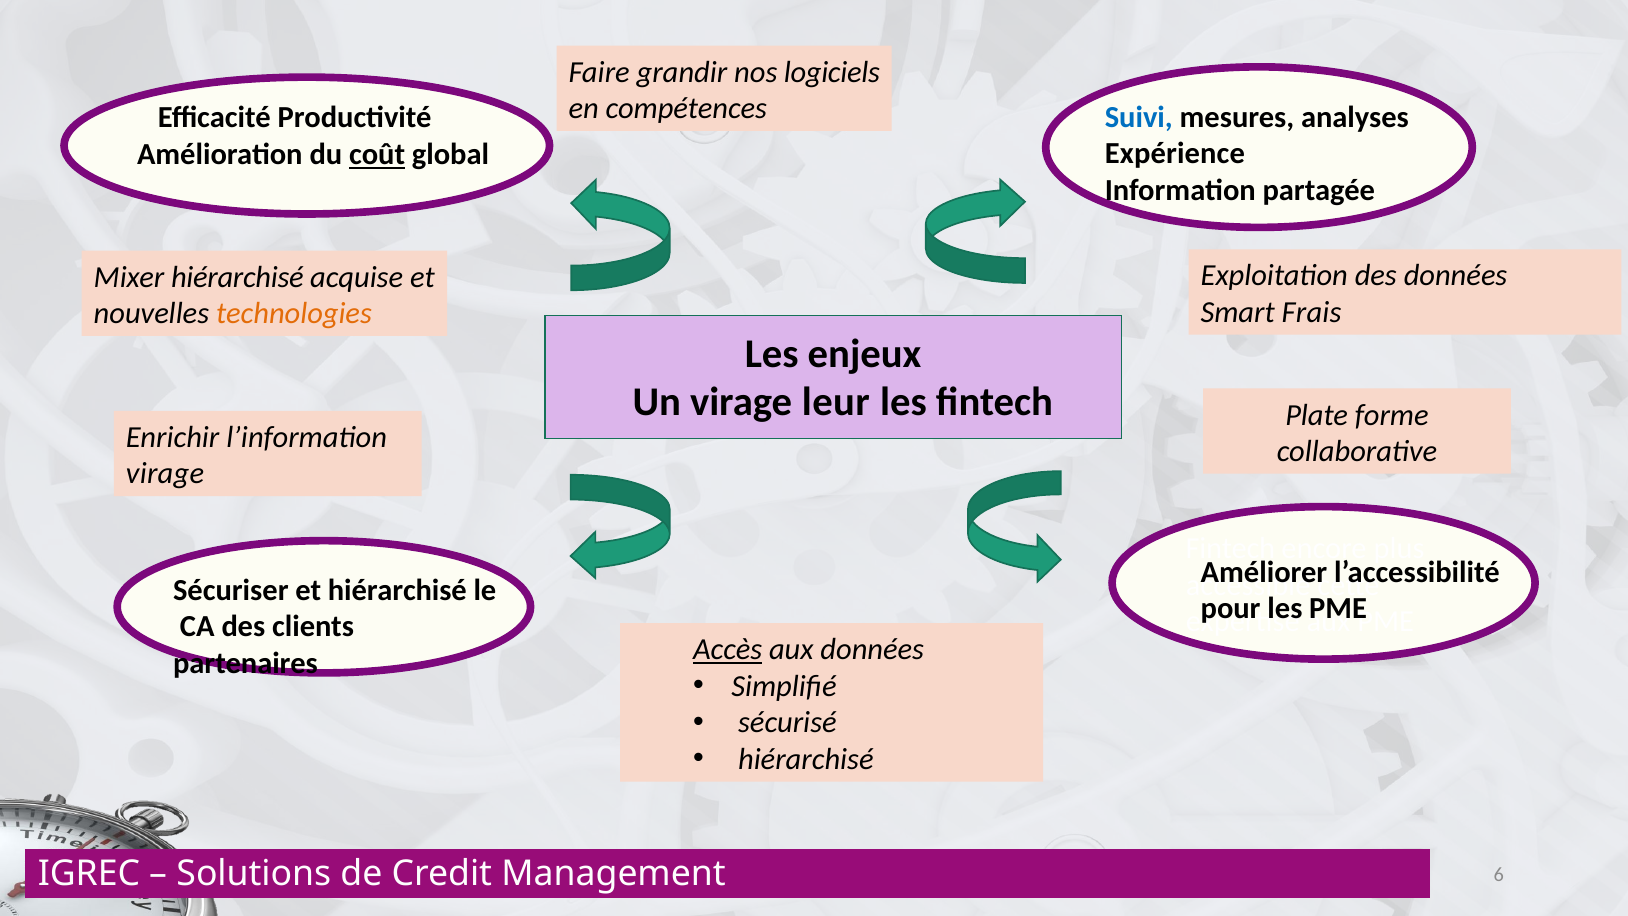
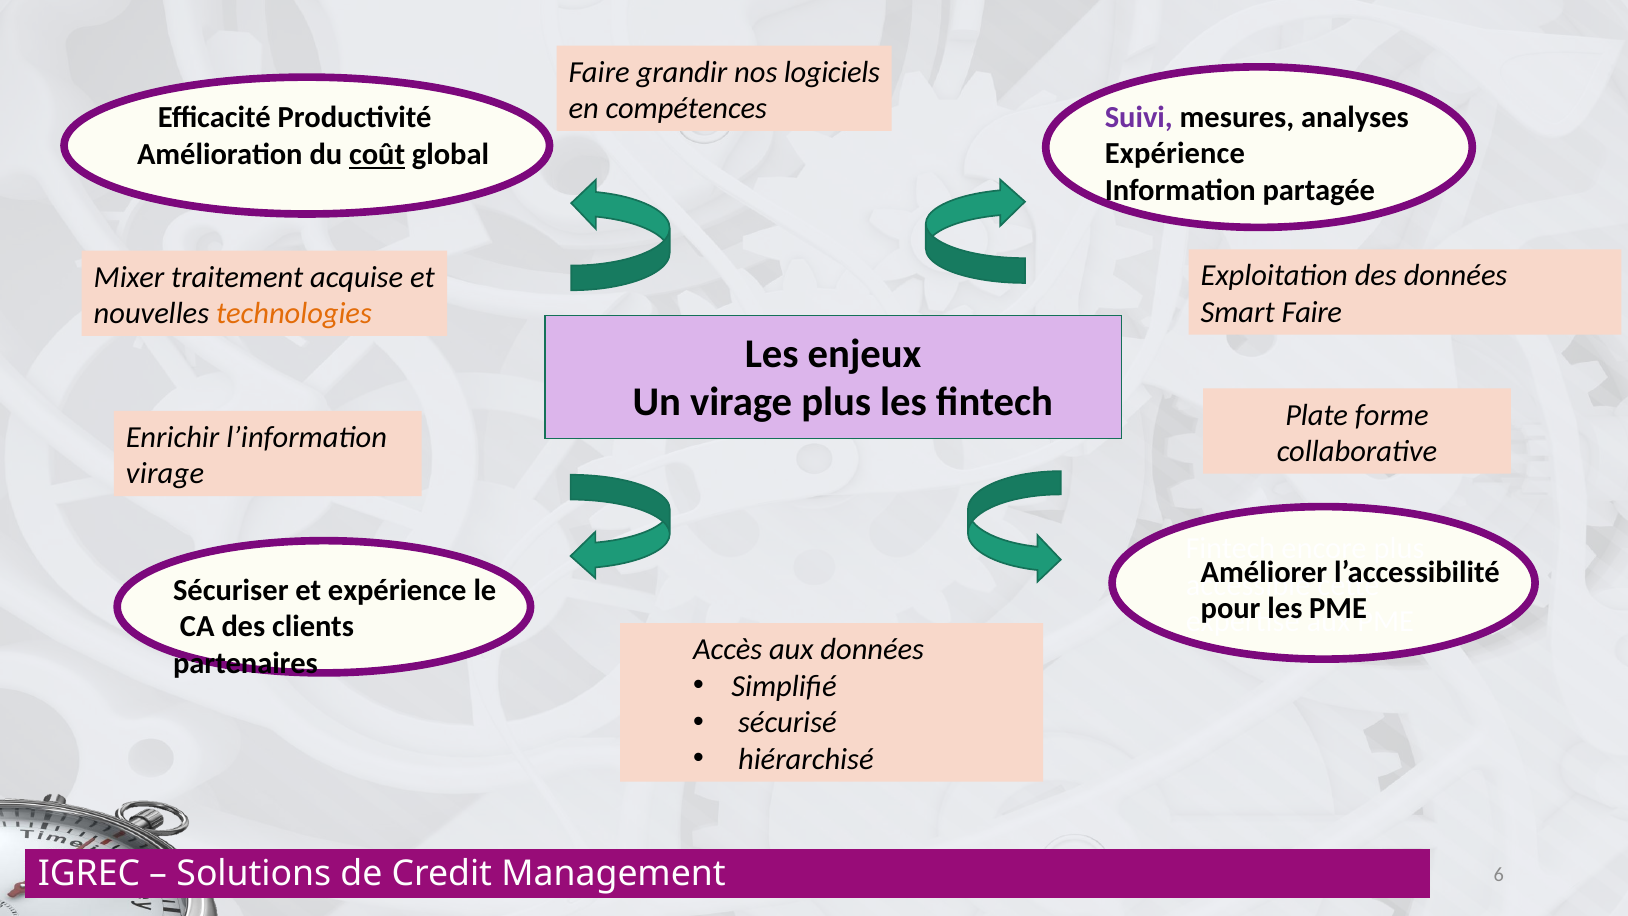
Suivi colour: blue -> purple
Mixer hiérarchisé: hiérarchisé -> traitement
Smart Frais: Frais -> Faire
virage leur: leur -> plus
et hiérarchisé: hiérarchisé -> expérience
Accès underline: present -> none
